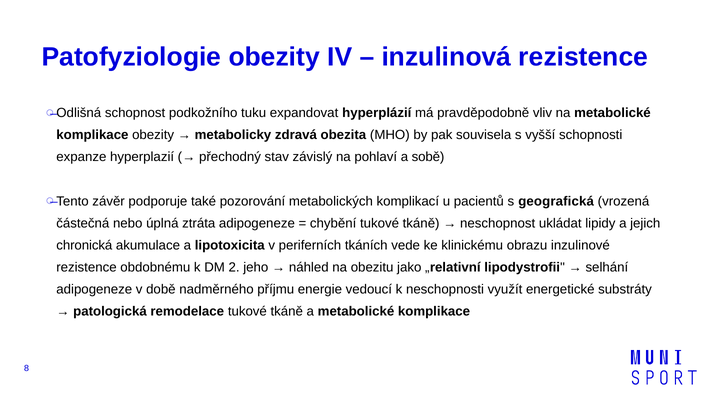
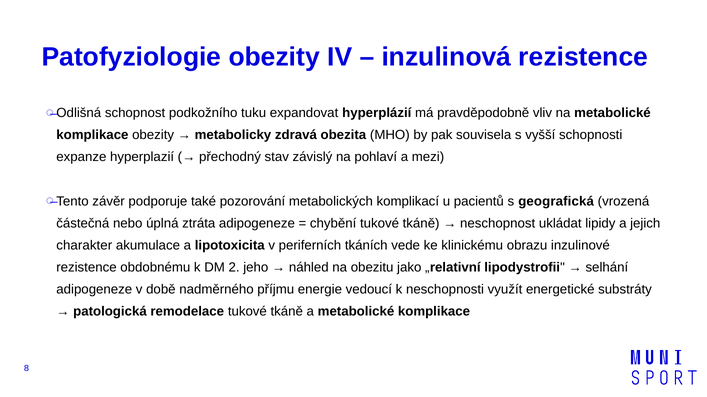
sobě: sobě -> mezi
chronická: chronická -> charakter
